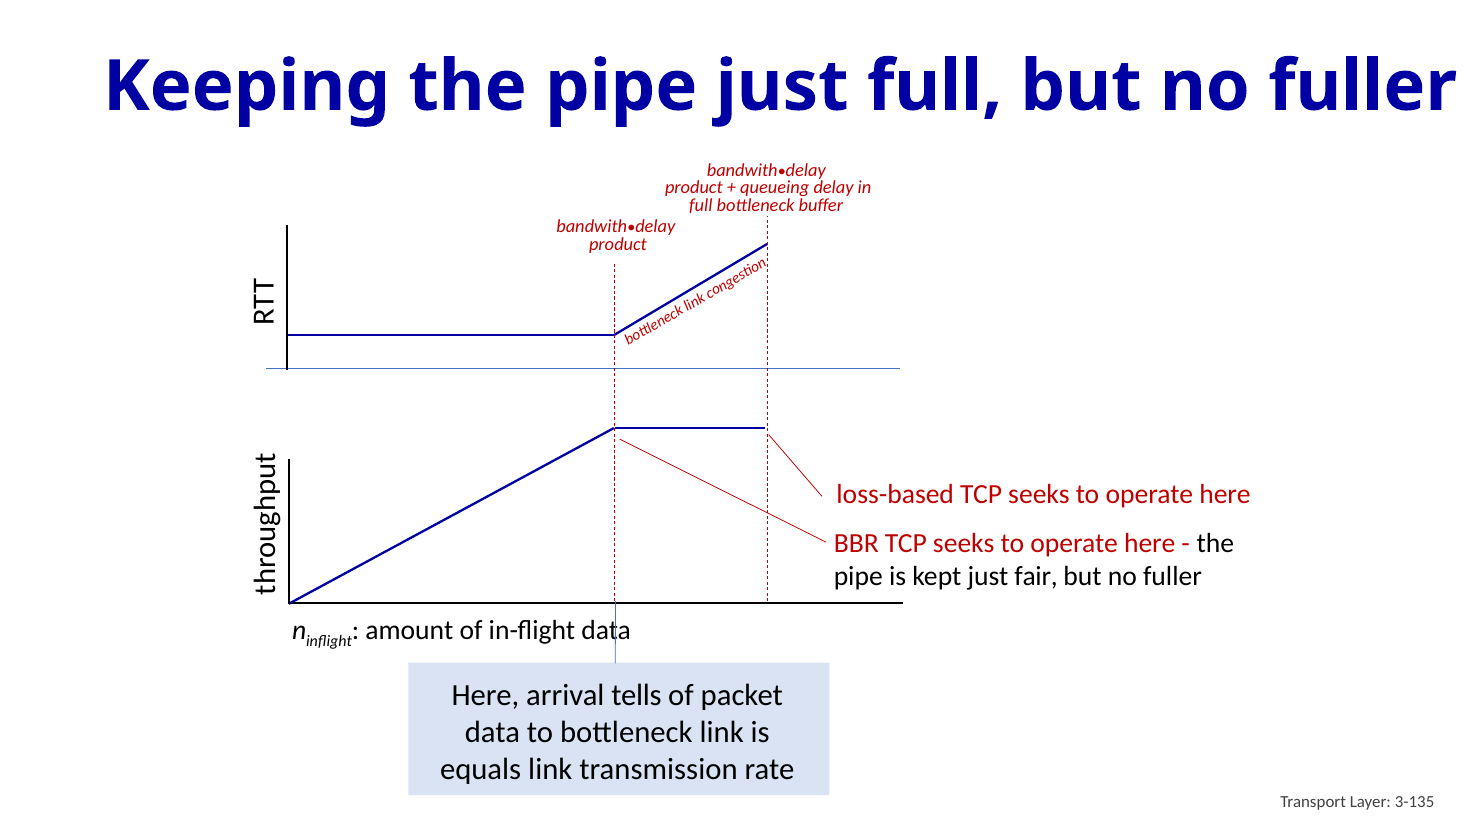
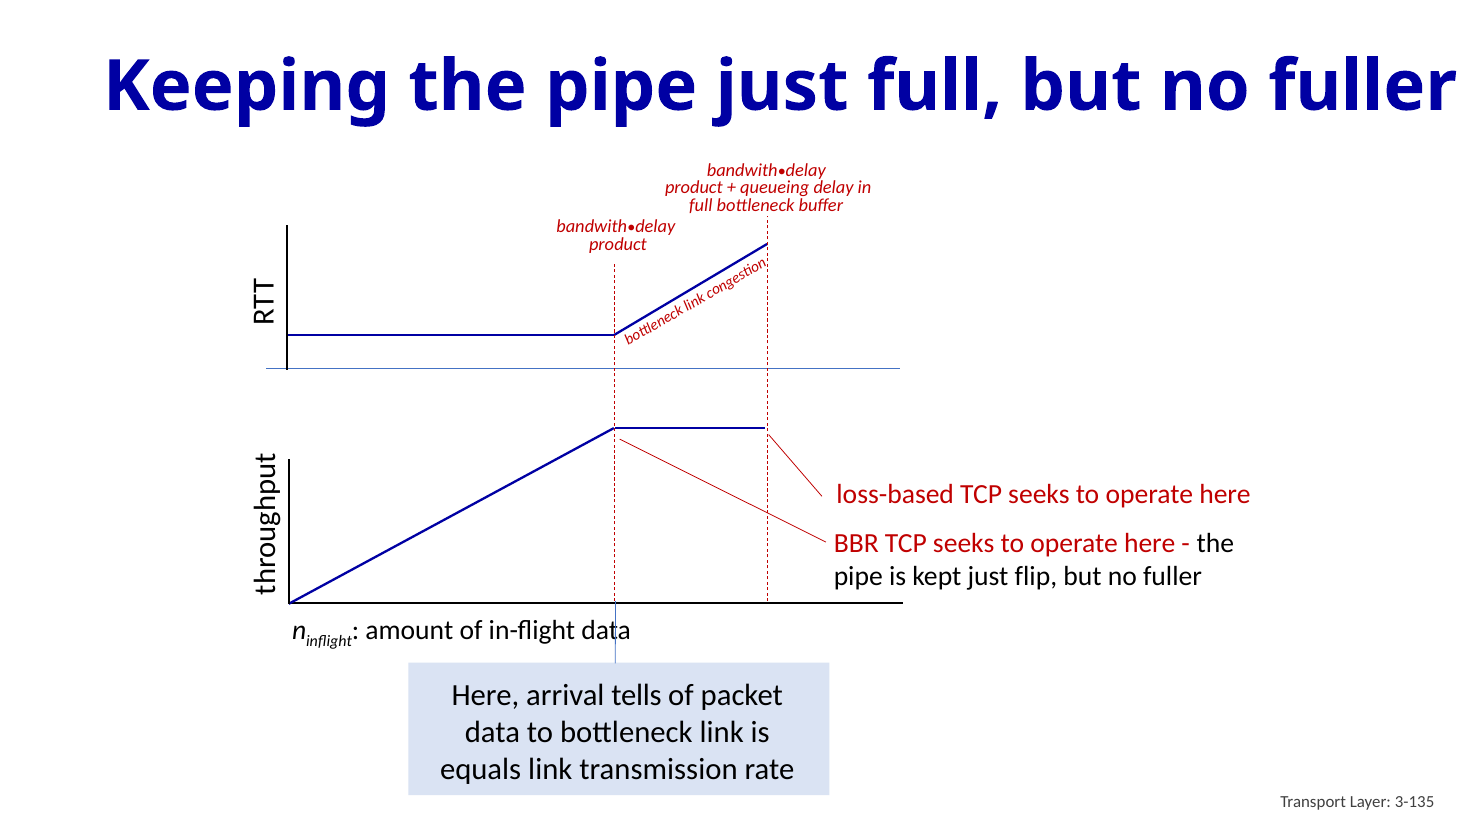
fair: fair -> flip
